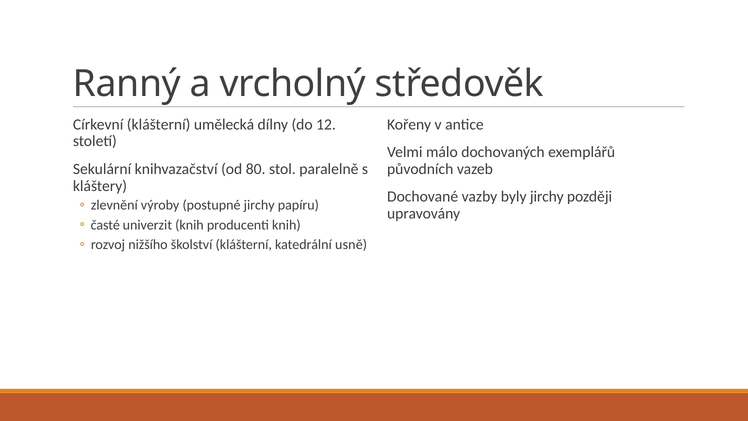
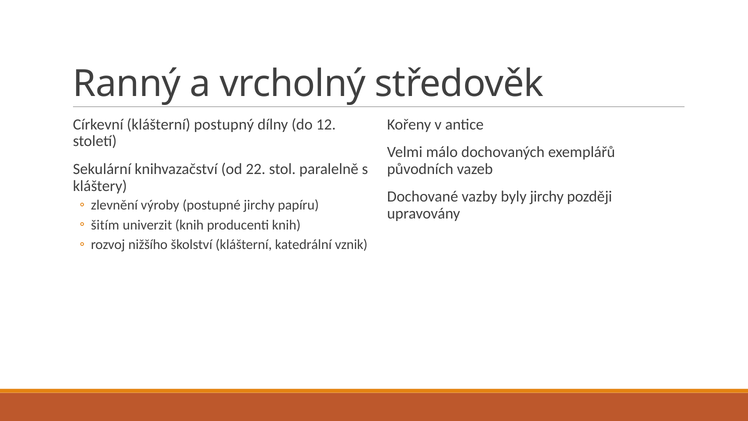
umělecká: umělecká -> postupný
80: 80 -> 22
časté: časté -> šitím
usně: usně -> vznik
